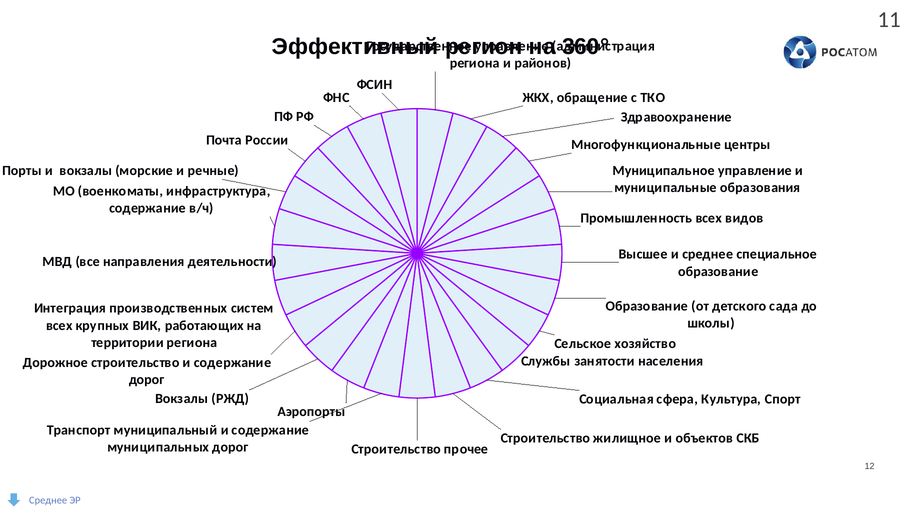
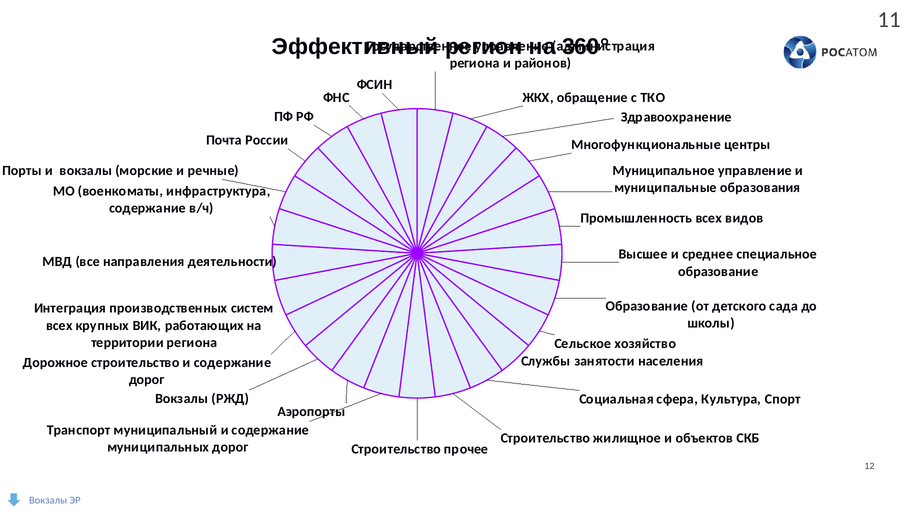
Среднее at (48, 501): Среднее -> Вокзалы
